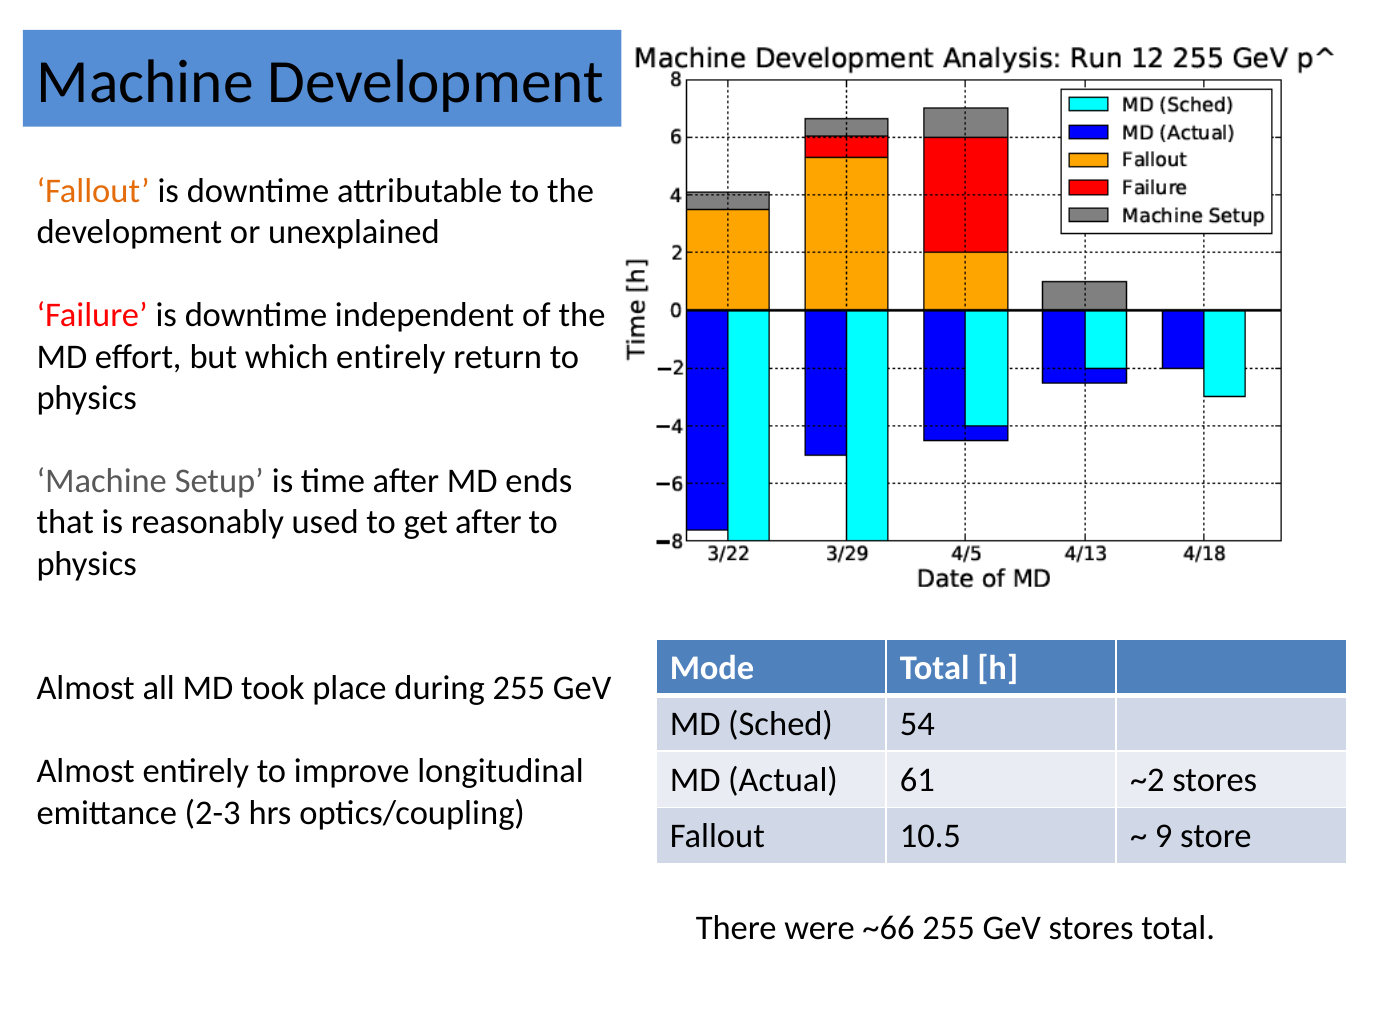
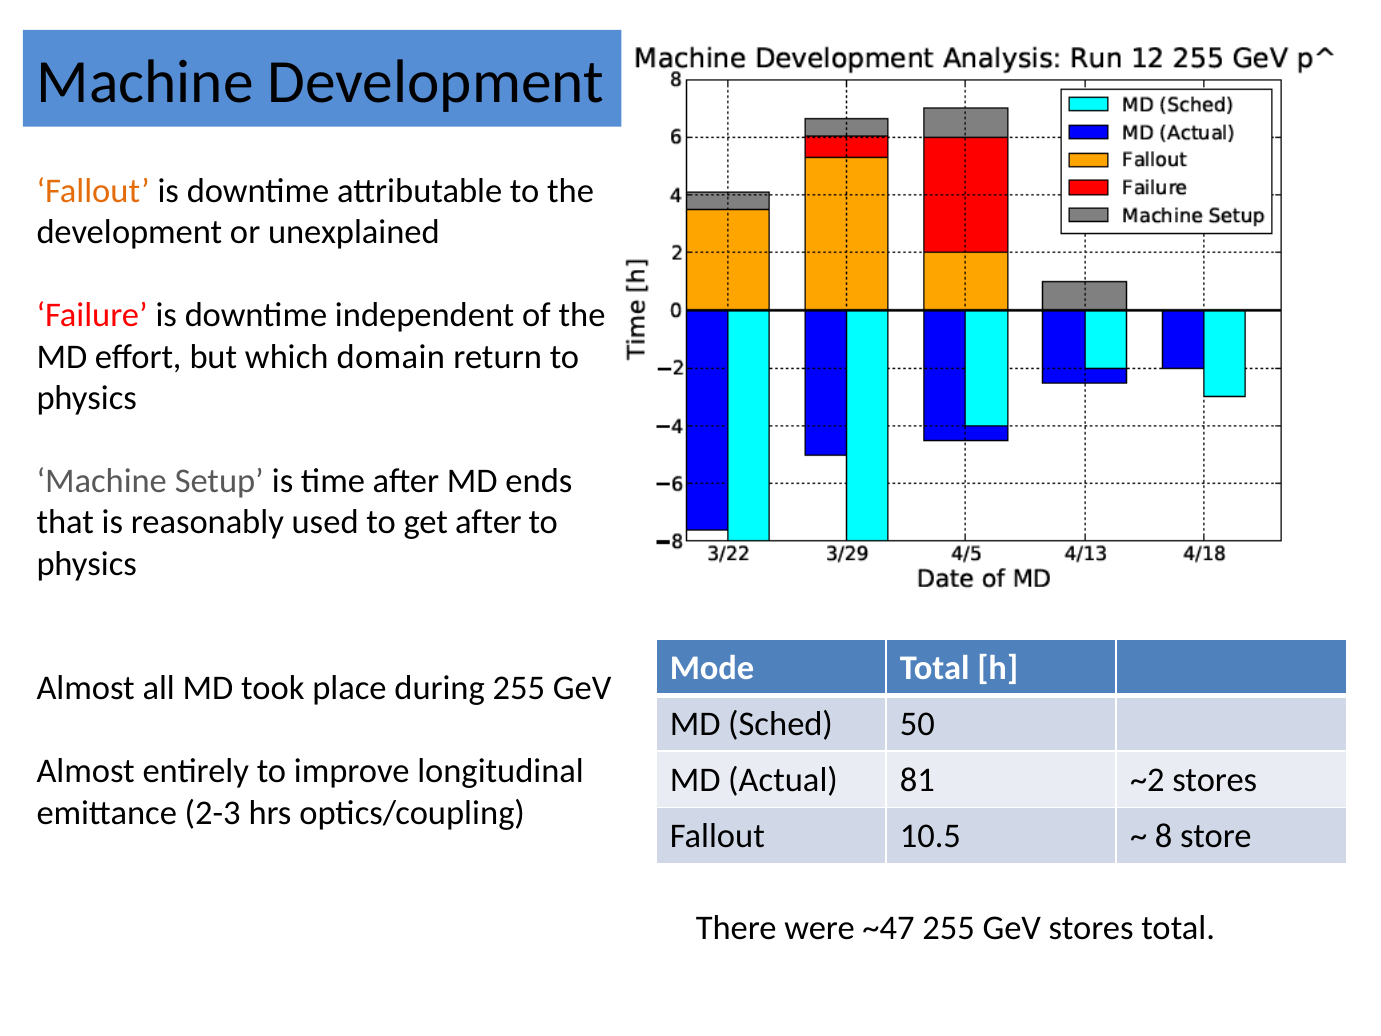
which entirely: entirely -> domain
54: 54 -> 50
61: 61 -> 81
9: 9 -> 8
~66: ~66 -> ~47
